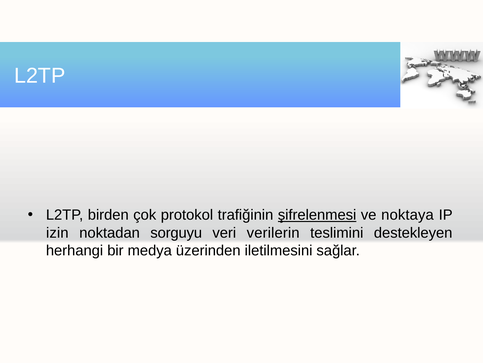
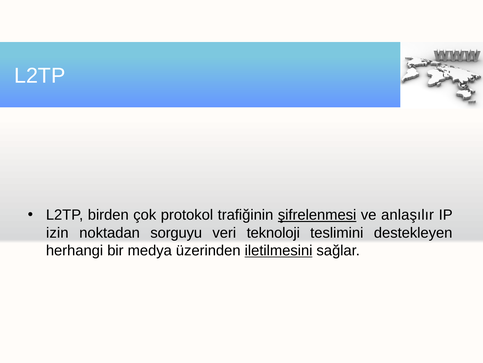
noktaya: noktaya -> anlaşılır
verilerin: verilerin -> teknoloji
iletilmesini underline: none -> present
